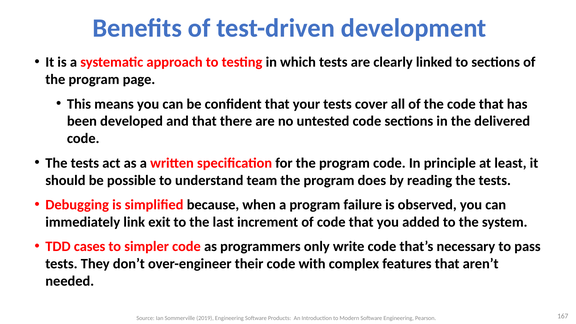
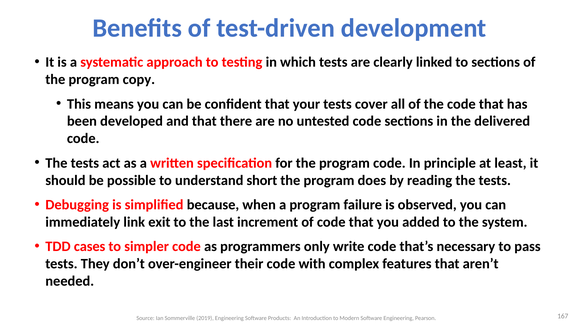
page: page -> copy
team: team -> short
